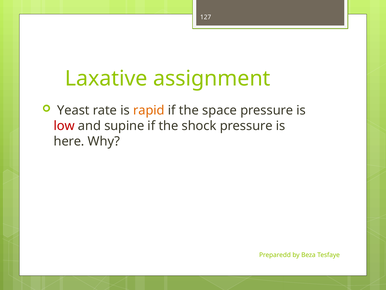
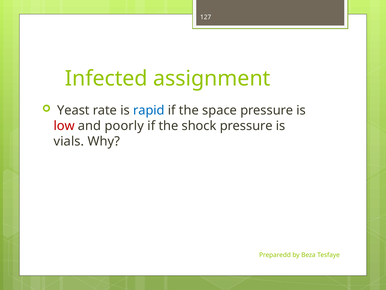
Laxative: Laxative -> Infected
rapid colour: orange -> blue
supine: supine -> poorly
here: here -> vials
